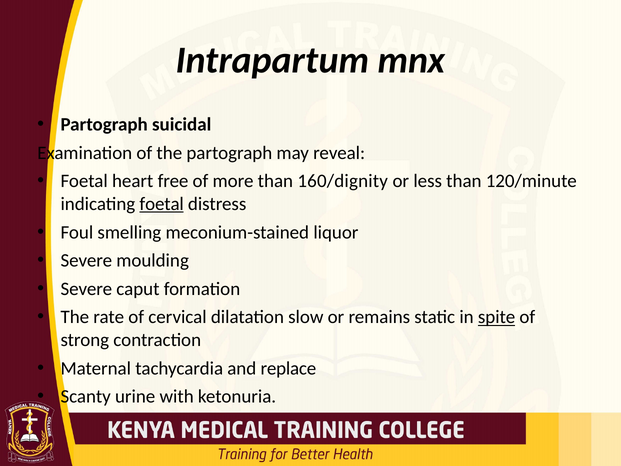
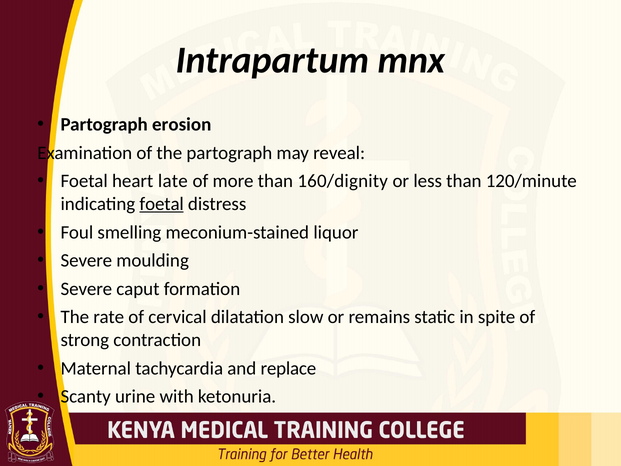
suicidal: suicidal -> erosion
free: free -> late
spite underline: present -> none
